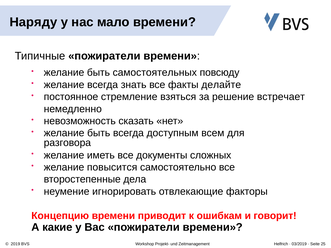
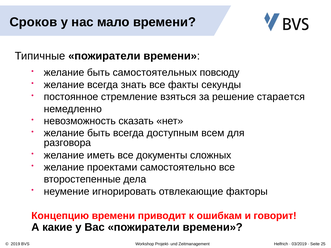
Наряду: Наряду -> Сроков
делайте: делайте -> секунды
встречает: встречает -> старается
повысится: повысится -> проектами
